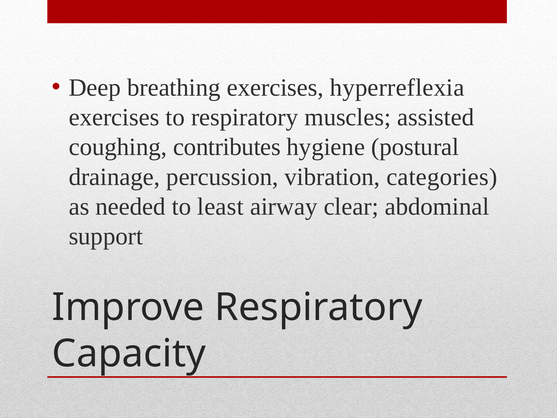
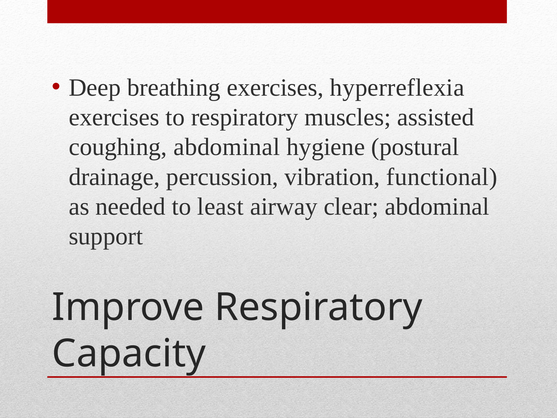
coughing contributes: contributes -> abdominal
categories: categories -> functional
